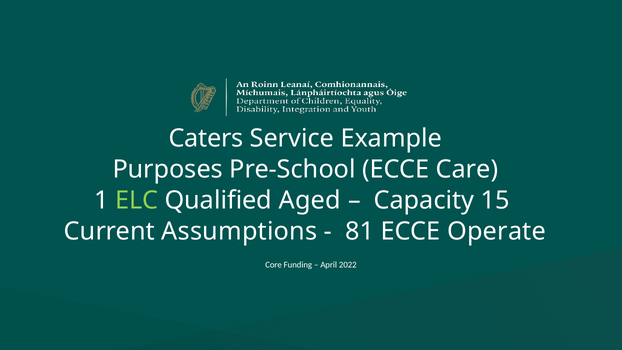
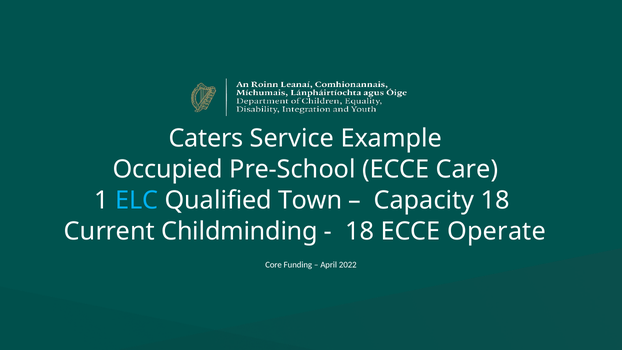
Purposes: Purposes -> Occupied
ELC colour: light green -> light blue
Aged: Aged -> Town
Capacity 15: 15 -> 18
Assumptions: Assumptions -> Childminding
81 at (360, 231): 81 -> 18
